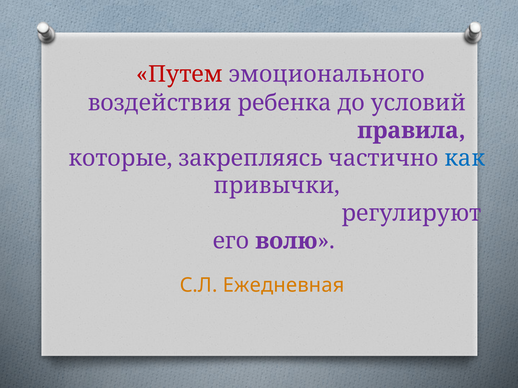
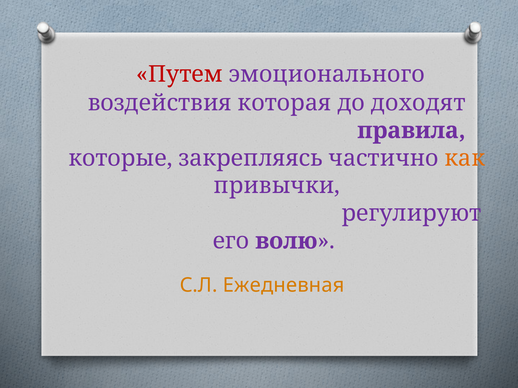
ребенка: ребенка -> которая
условий: условий -> доходят
как colour: blue -> orange
